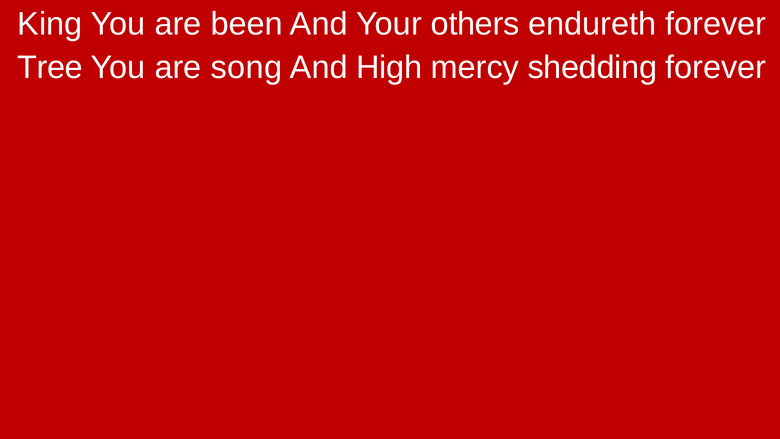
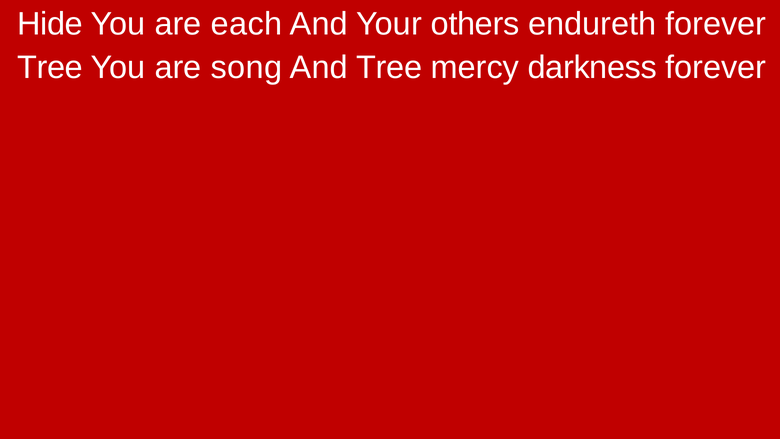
King: King -> Hide
been: been -> each
And High: High -> Tree
shedding: shedding -> darkness
